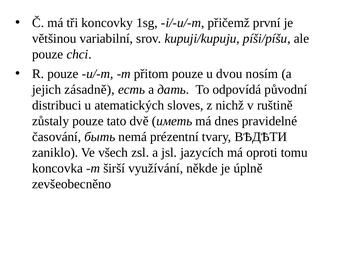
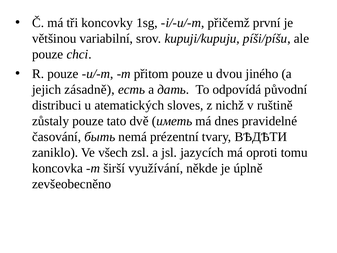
nosím: nosím -> jiného
